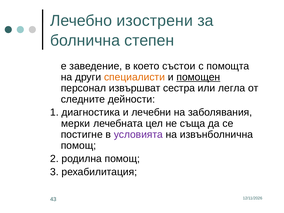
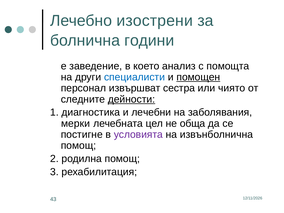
степен: степен -> години
състои: състои -> анализ
специалисти colour: orange -> blue
легла: легла -> чиято
дейности underline: none -> present
съща: съща -> обща
